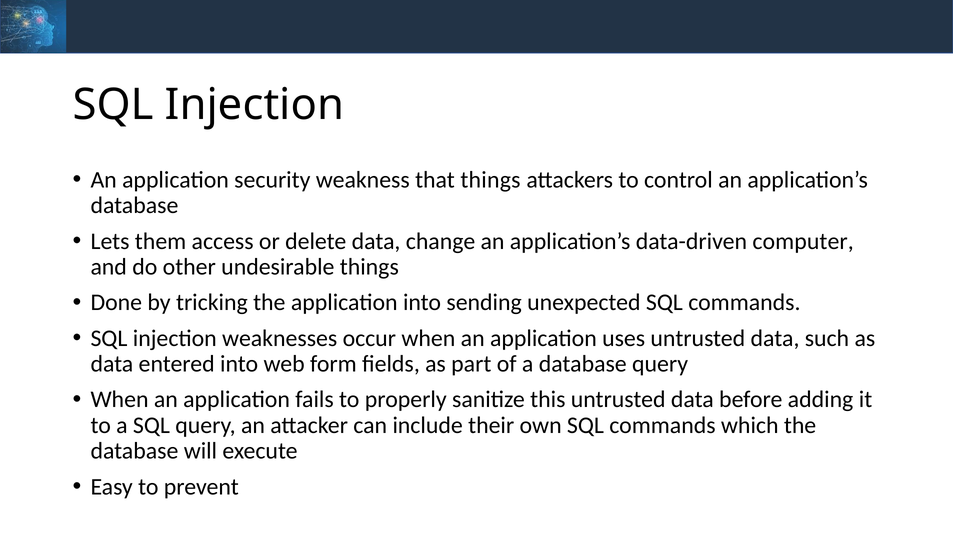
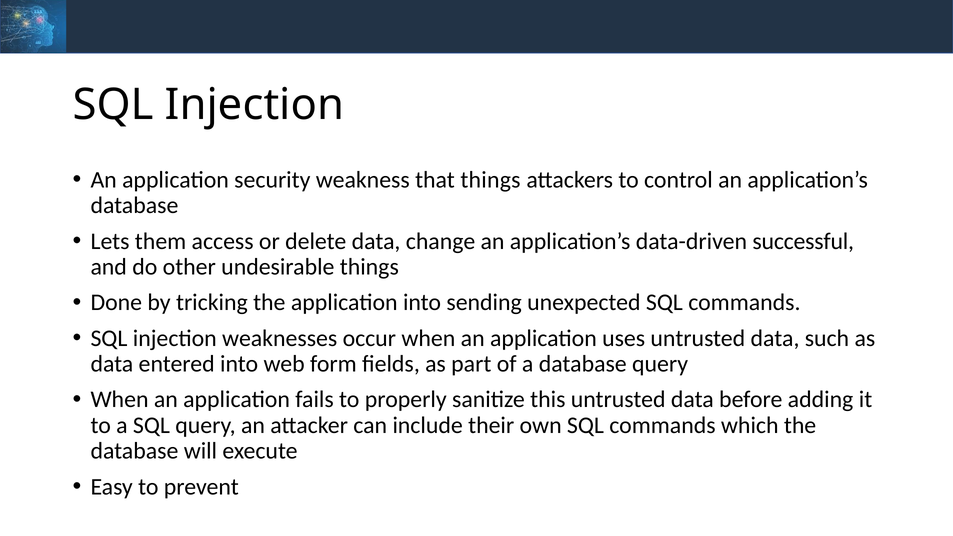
computer: computer -> successful
